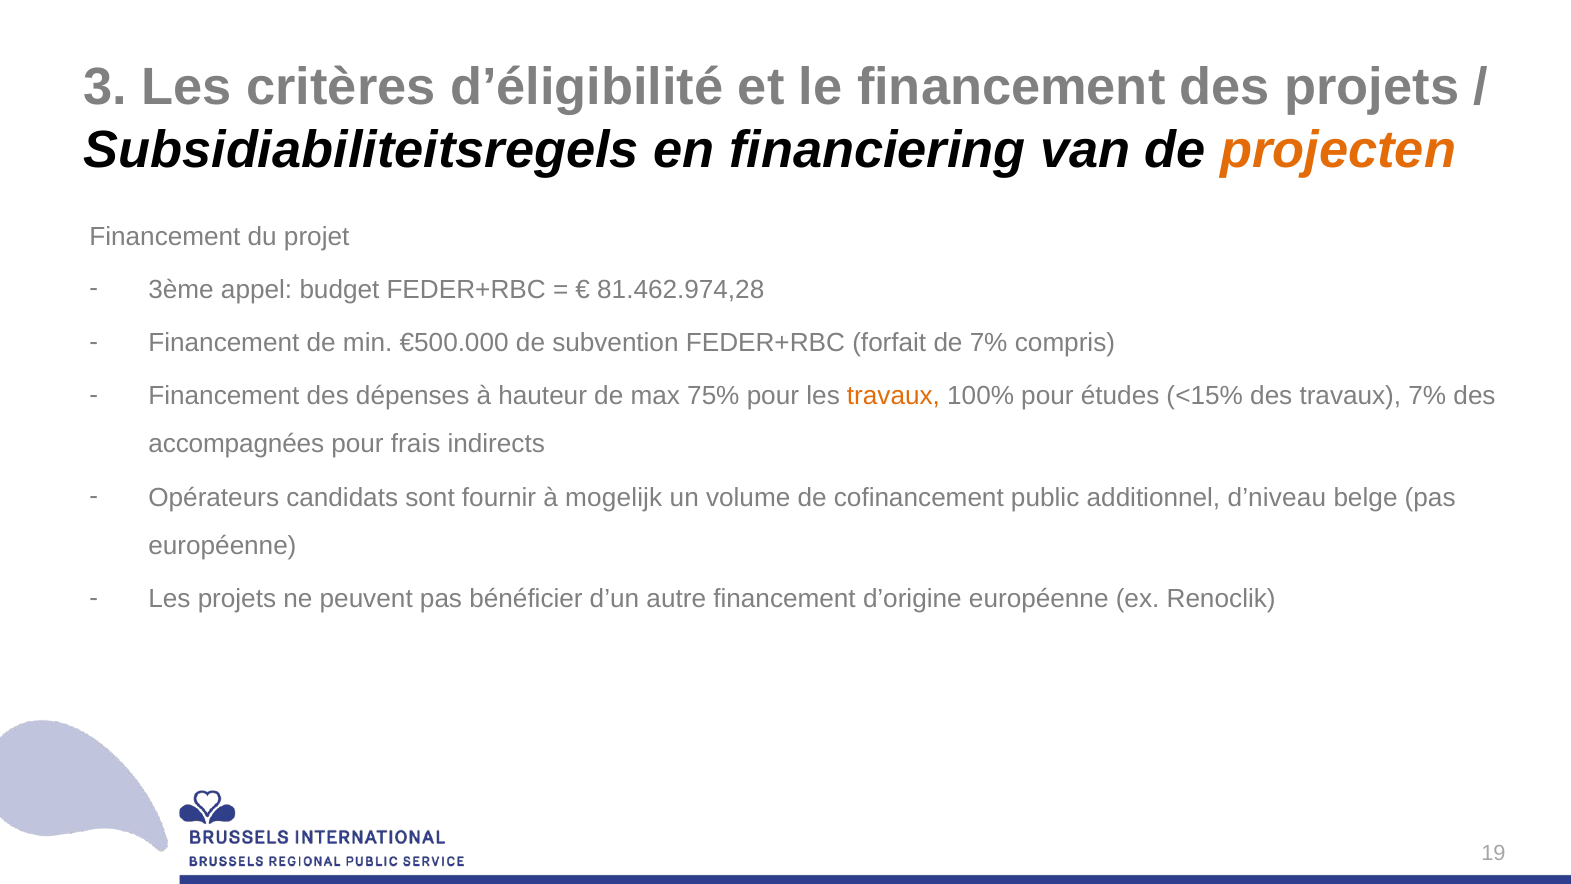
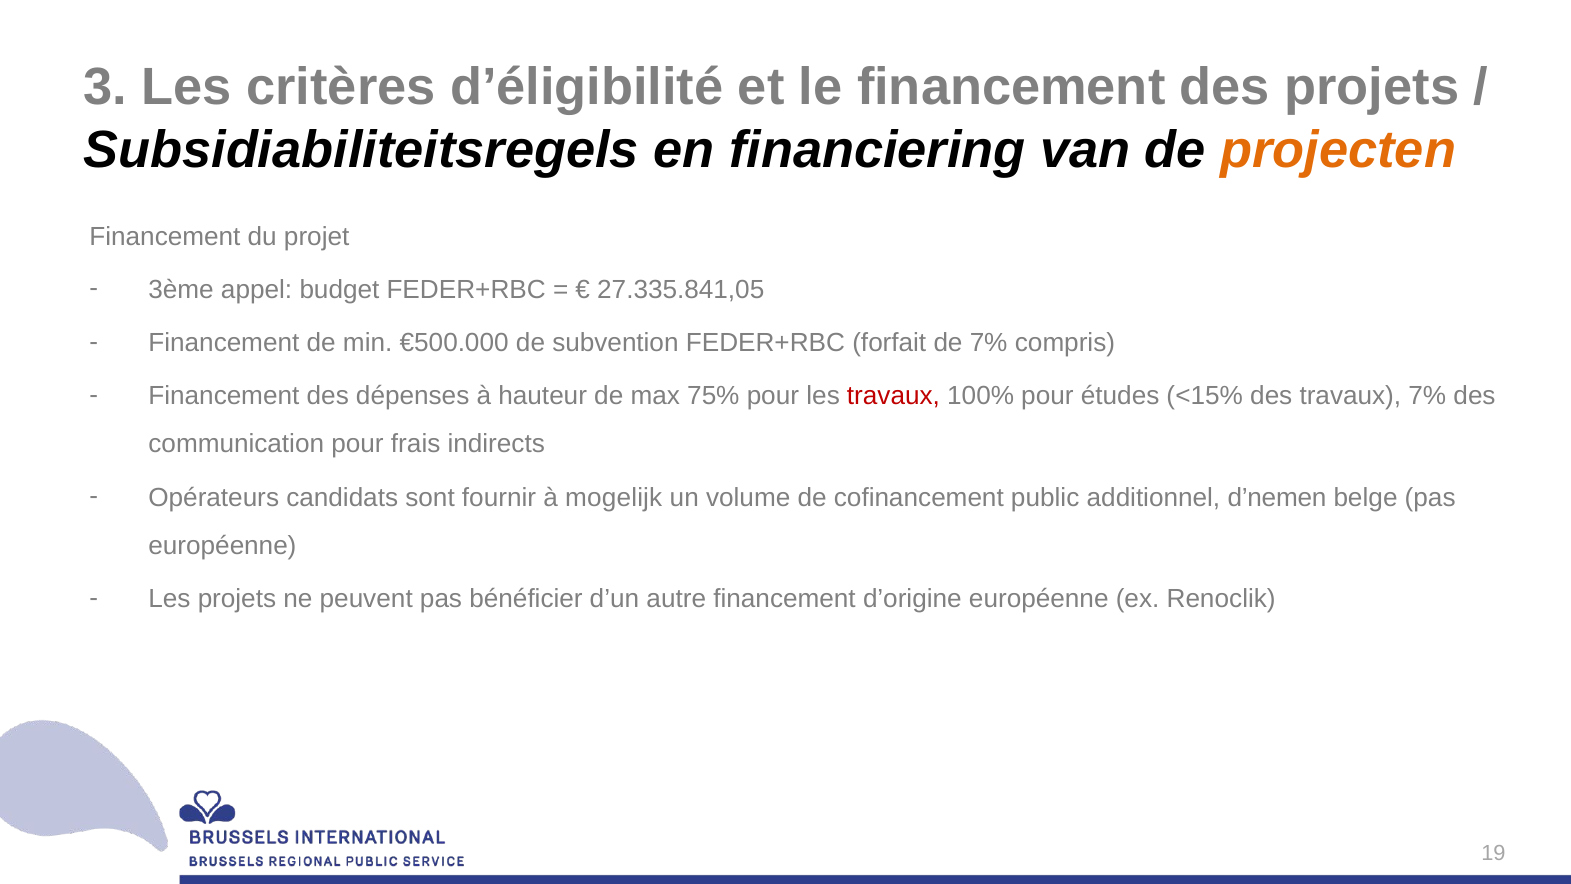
81.462.974,28: 81.462.974,28 -> 27.335.841,05
travaux at (893, 396) colour: orange -> red
accompagnées: accompagnées -> communication
d’niveau: d’niveau -> d’nemen
